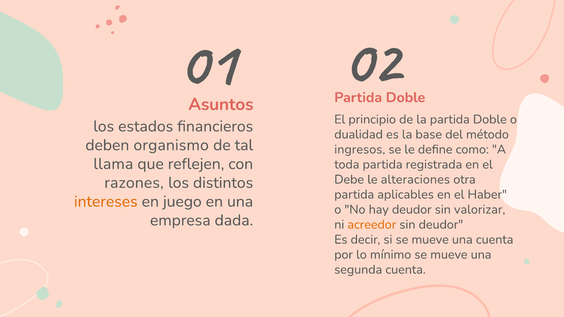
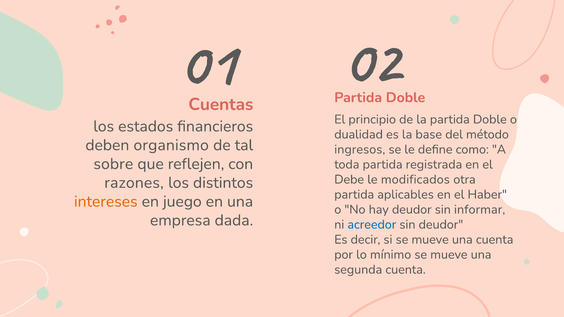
Asuntos: Asuntos -> Cuentas
llama: llama -> sobre
alteraciones: alteraciones -> modificados
valorizar: valorizar -> informar
acreedor colour: orange -> blue
